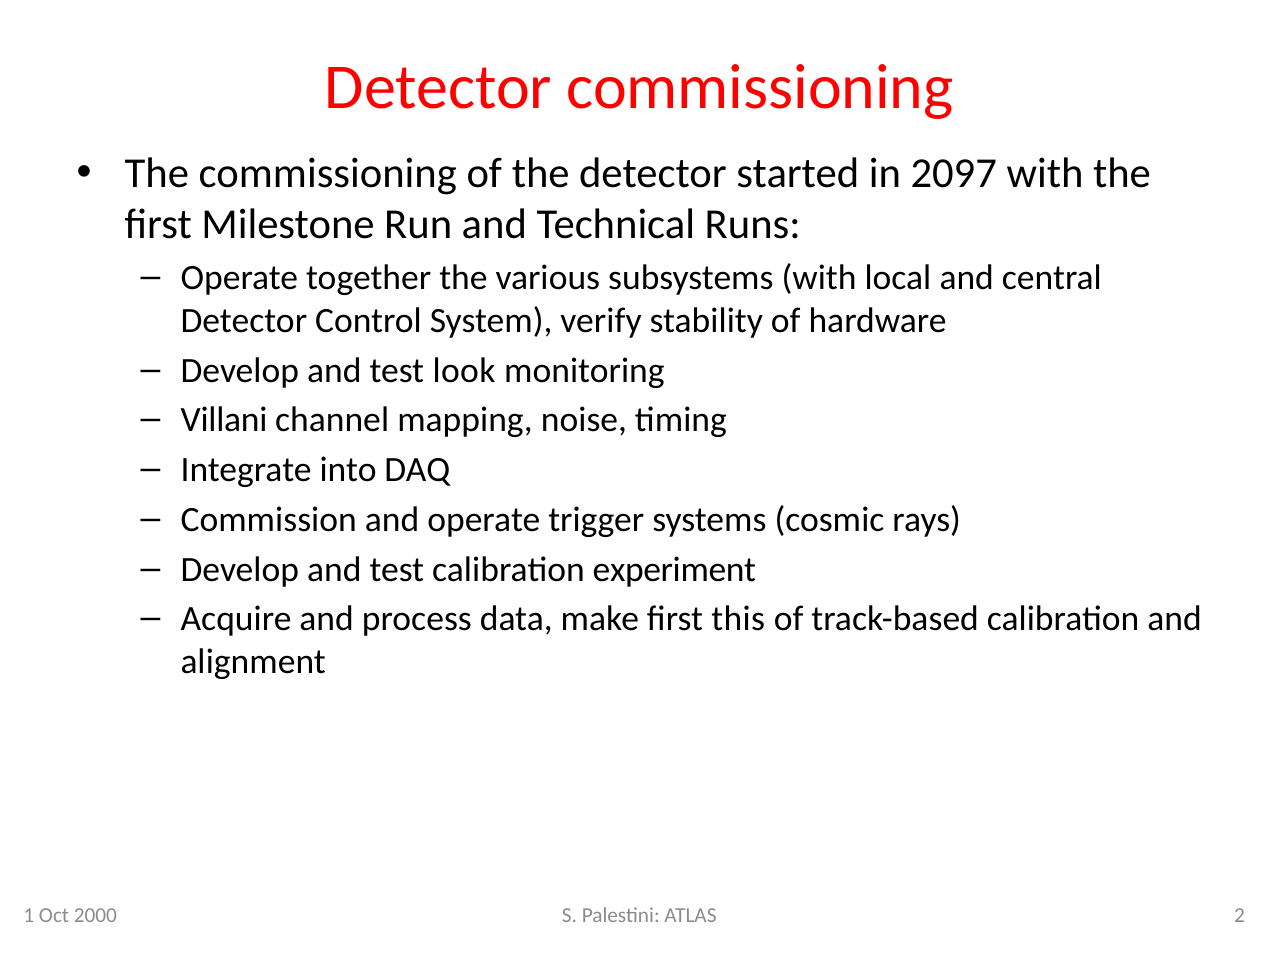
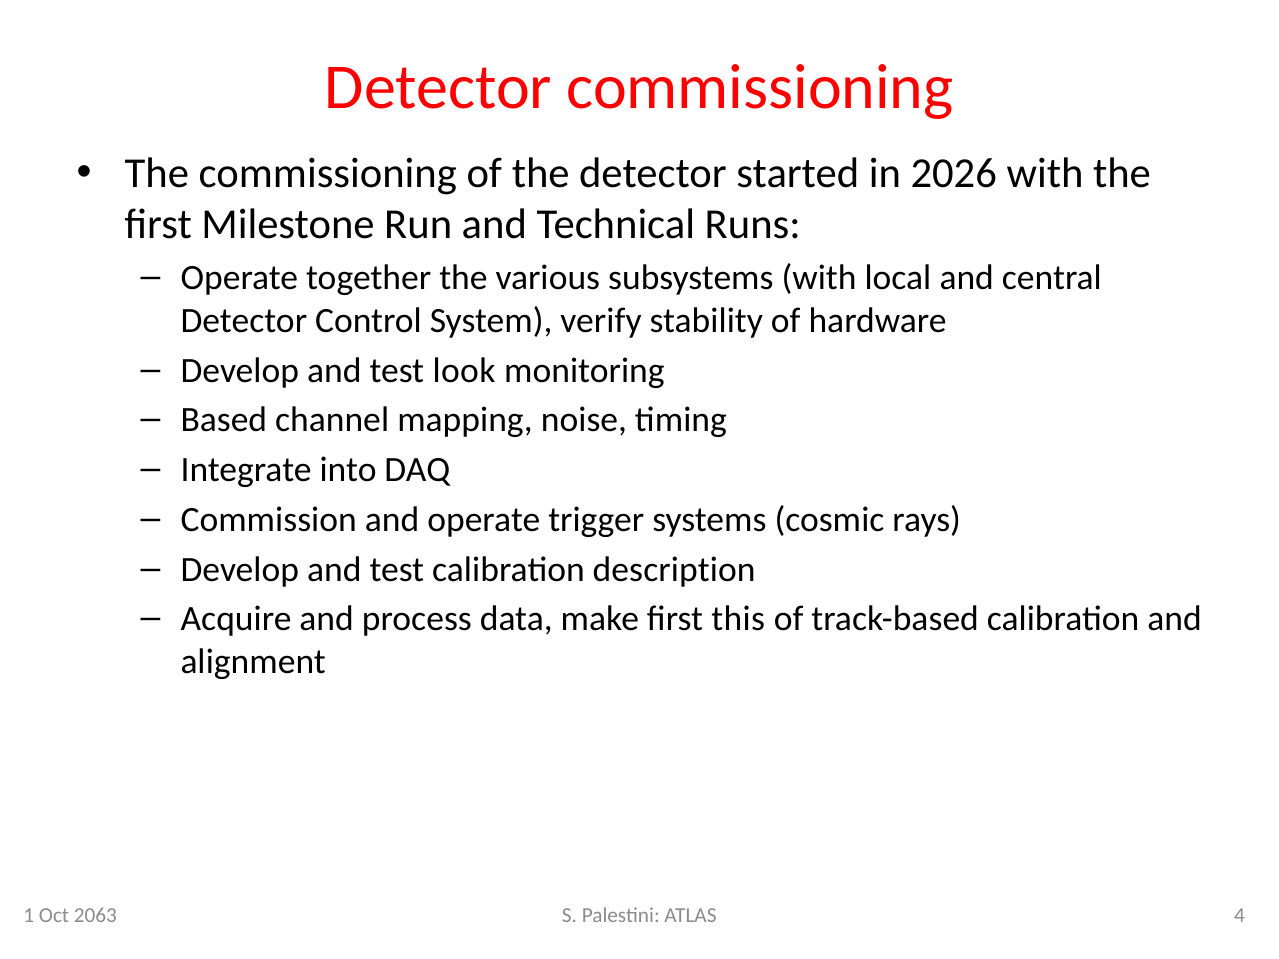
2097: 2097 -> 2026
Villani: Villani -> Based
experiment: experiment -> description
2: 2 -> 4
2000: 2000 -> 2063
